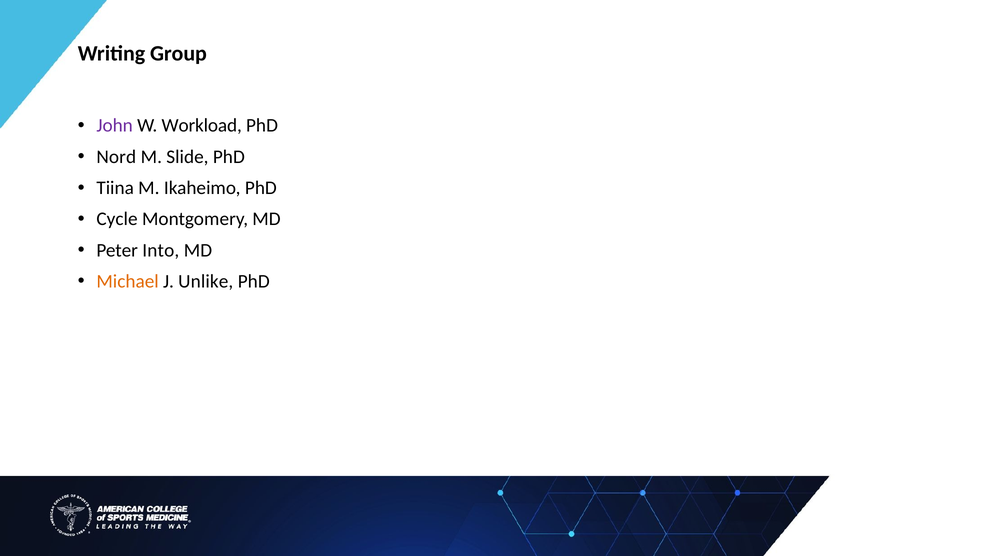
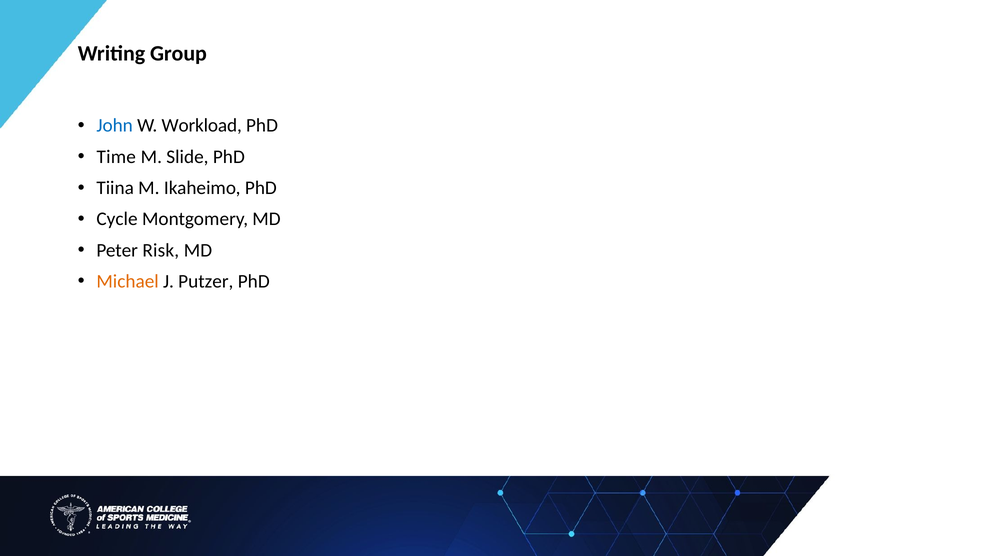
John colour: purple -> blue
Nord: Nord -> Time
Into: Into -> Risk
Unlike: Unlike -> Putzer
